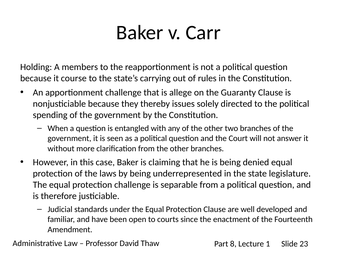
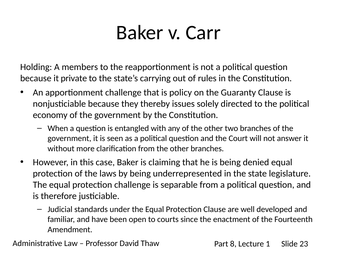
course: course -> private
allege: allege -> policy
spending: spending -> economy
